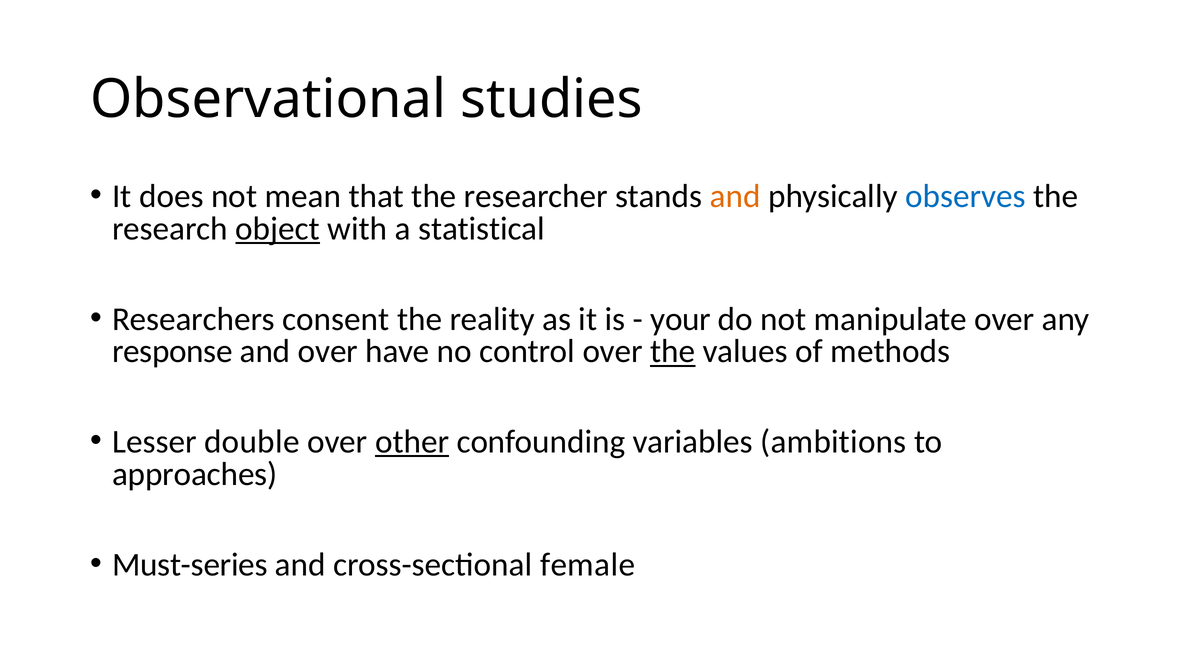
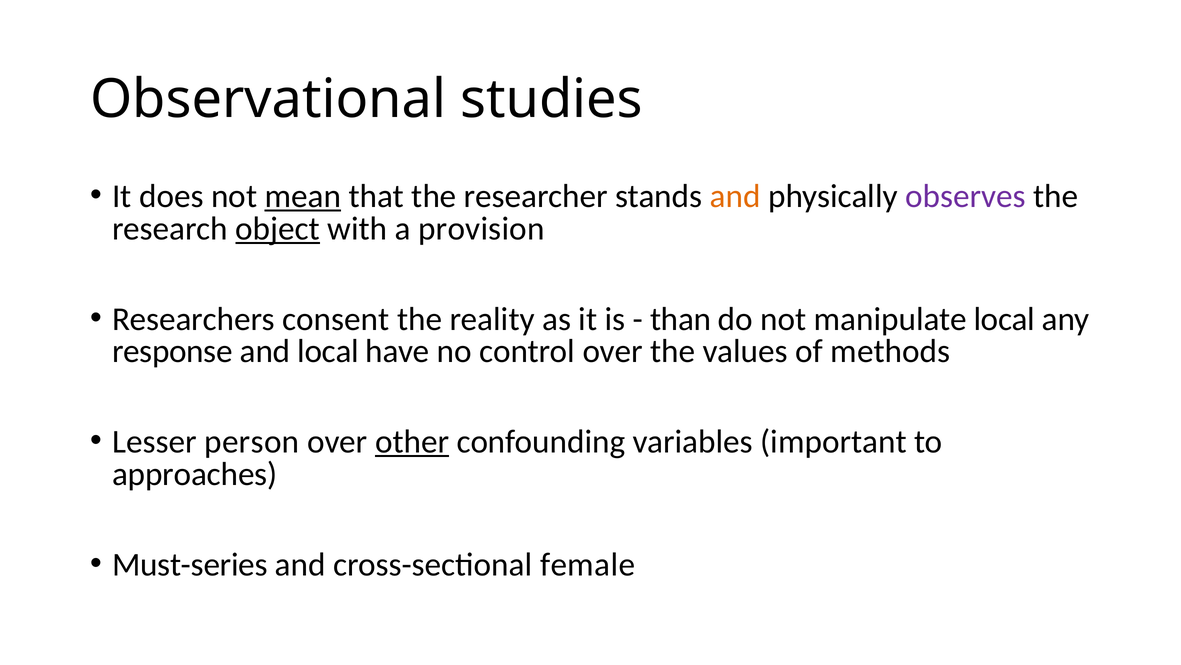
mean underline: none -> present
observes colour: blue -> purple
statistical: statistical -> provision
your: your -> than
manipulate over: over -> local
and over: over -> local
the at (673, 351) underline: present -> none
double: double -> person
ambitions: ambitions -> important
